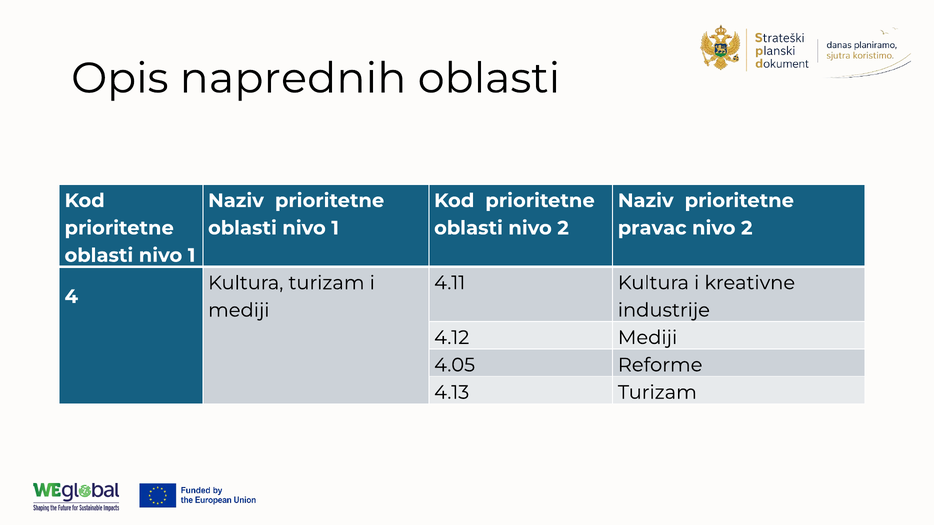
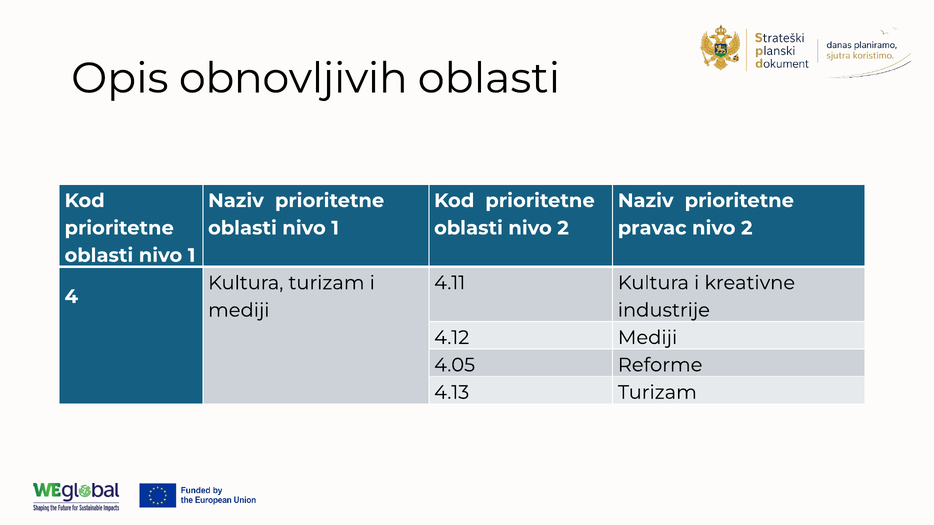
naprednih: naprednih -> obnovljivih
